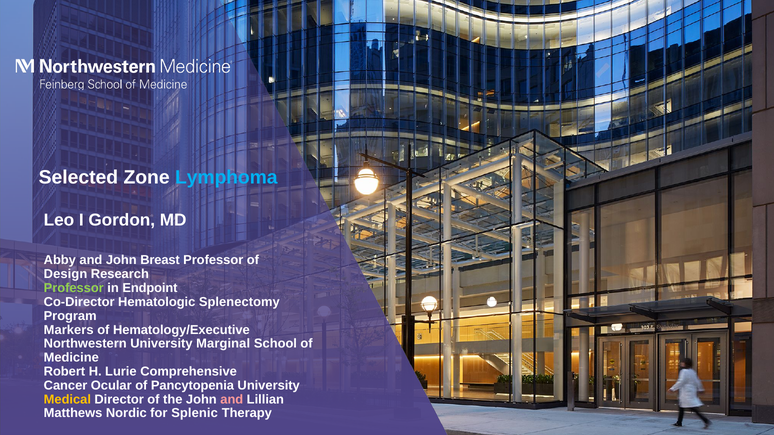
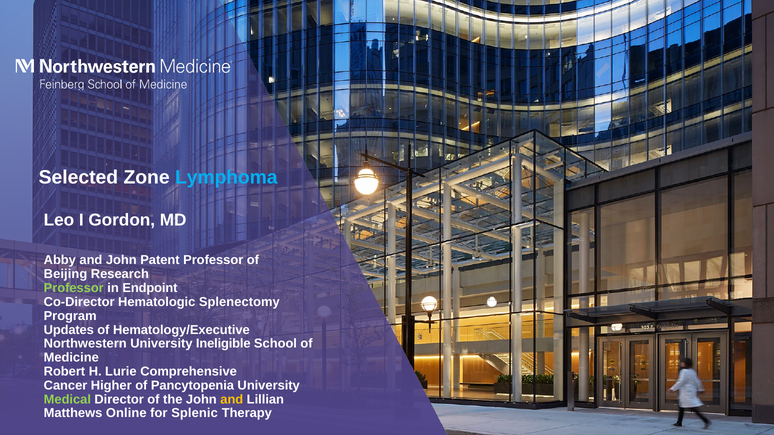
Breast: Breast -> Patent
Design: Design -> Beijing
Markers: Markers -> Updates
Marginal: Marginal -> Ineligible
Ocular: Ocular -> Higher
Medical colour: yellow -> light green
and at (232, 400) colour: pink -> yellow
Nordic: Nordic -> Online
